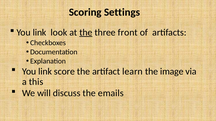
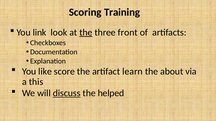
Settings: Settings -> Training
link at (45, 72): link -> like
image: image -> about
discuss underline: none -> present
emails: emails -> helped
